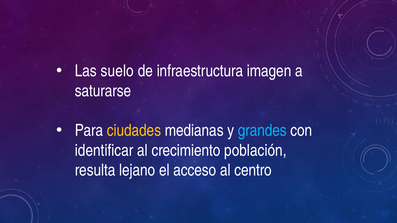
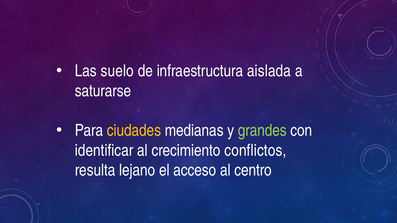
imagen: imagen -> aislada
grandes colour: light blue -> light green
población: población -> conflictos
